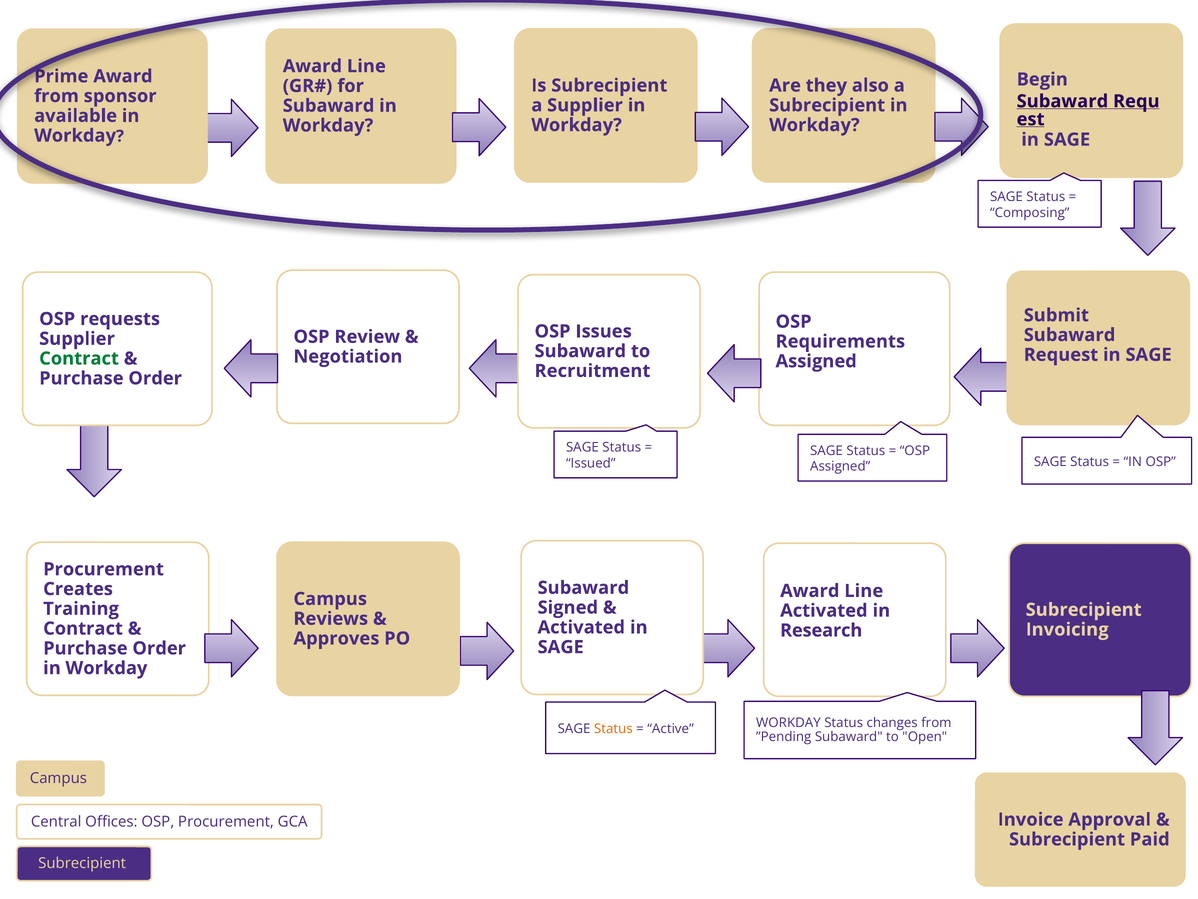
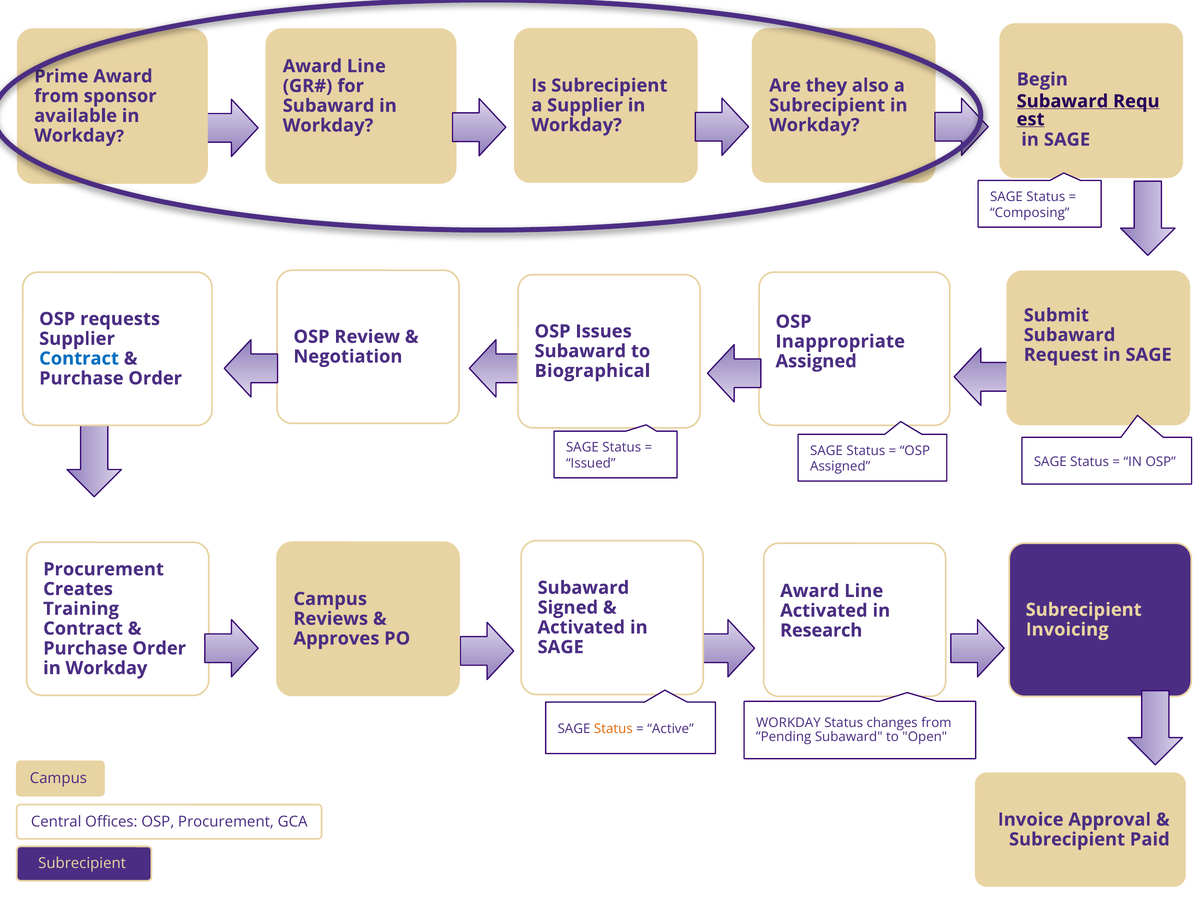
Requirements: Requirements -> Inappropriate
Contract at (79, 358) colour: green -> blue
Recruitment: Recruitment -> Biographical
